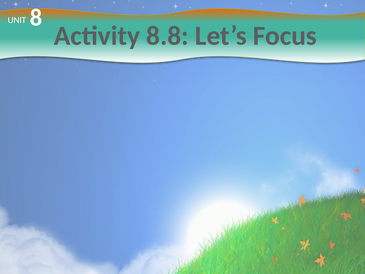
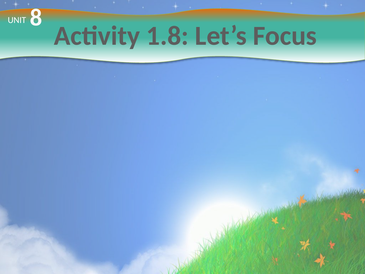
8.8: 8.8 -> 1.8
